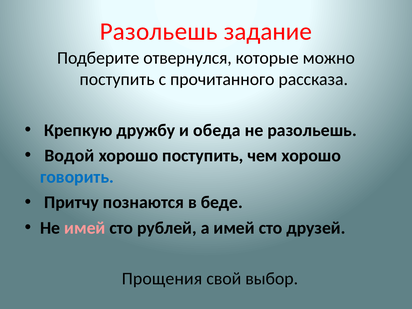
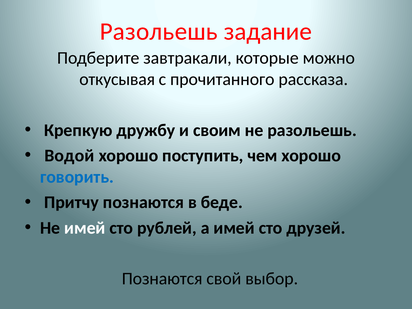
отвернулся: отвернулся -> завтракали
поступить at (117, 79): поступить -> откусывая
обеда: обеда -> своим
имей at (85, 228) colour: pink -> white
Прощения at (162, 279): Прощения -> Познаются
